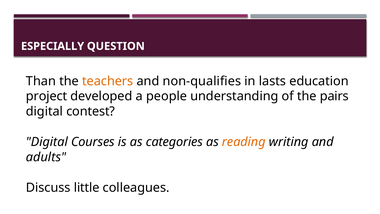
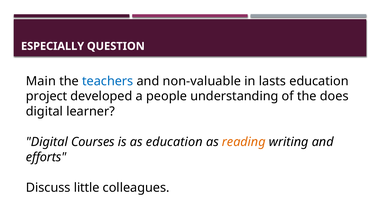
Than: Than -> Main
teachers colour: orange -> blue
non-qualifies: non-qualifies -> non-valuable
pairs: pairs -> does
contest: contest -> learner
as categories: categories -> education
adults: adults -> efforts
